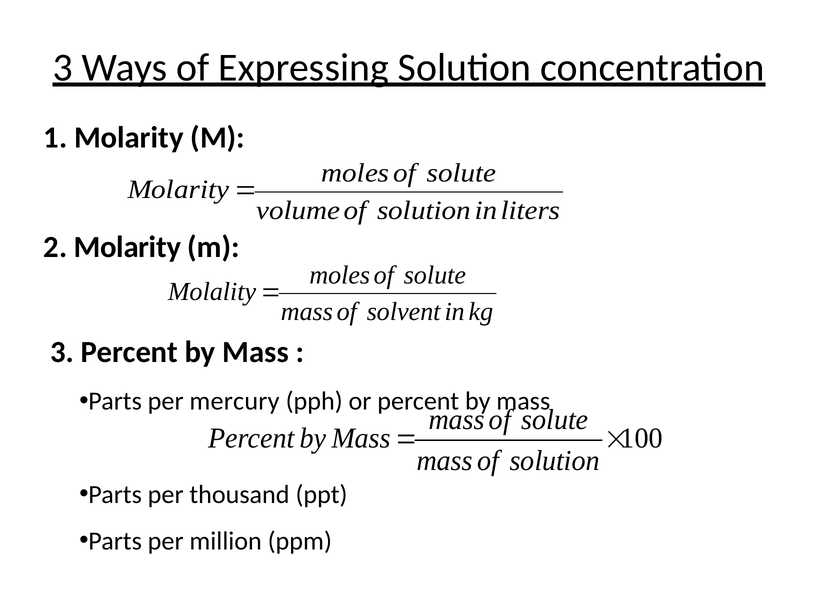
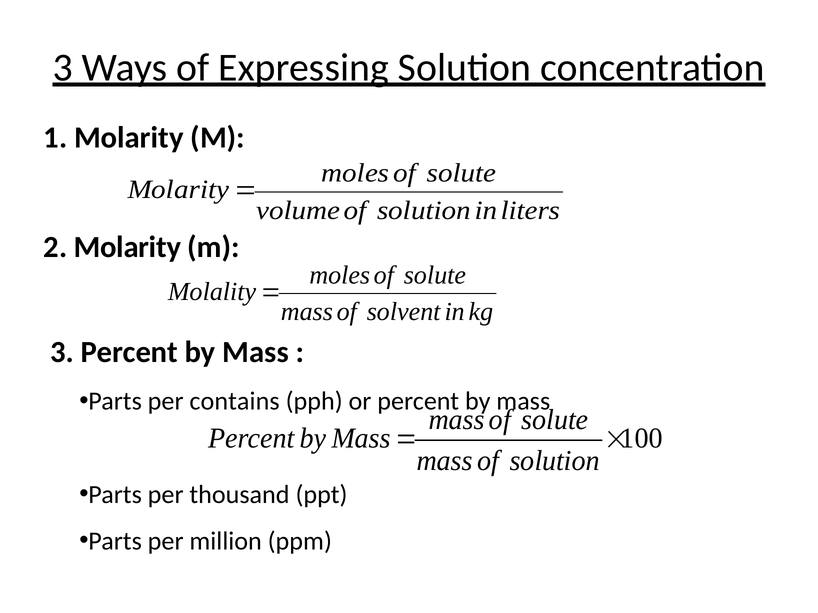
mercury: mercury -> contains
